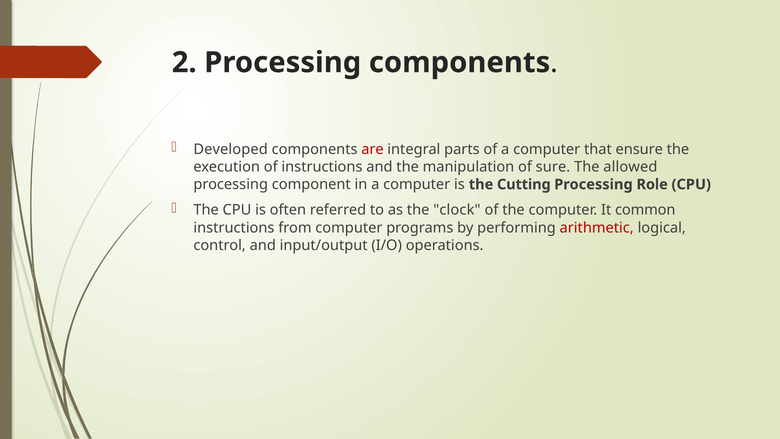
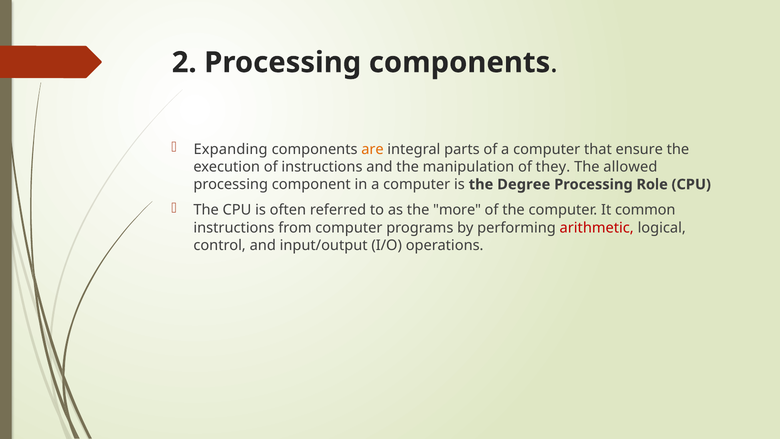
Developed: Developed -> Expanding
are colour: red -> orange
sure: sure -> they
Cutting: Cutting -> Degree
clock: clock -> more
